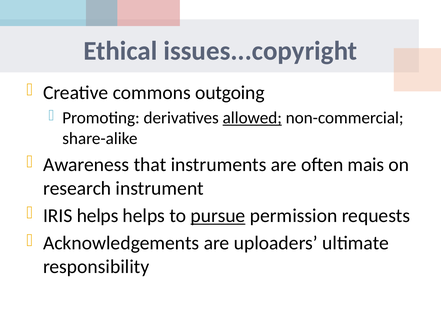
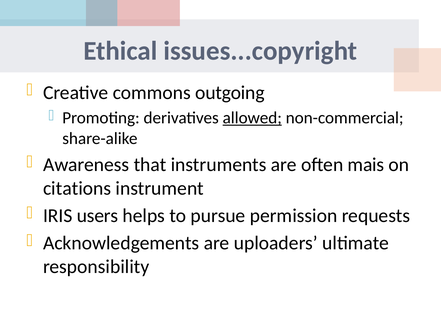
research: research -> citations
IRIS helps: helps -> users
pursue underline: present -> none
